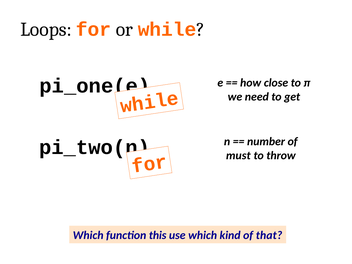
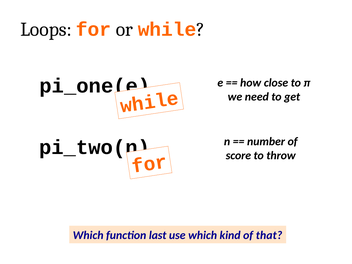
must: must -> score
this: this -> last
